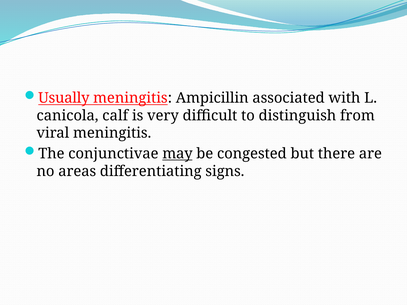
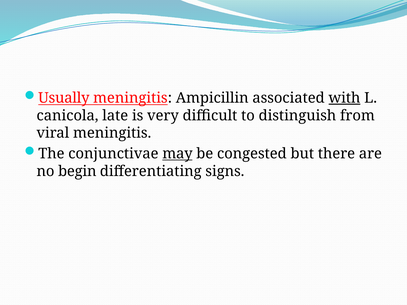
with underline: none -> present
calf: calf -> late
areas: areas -> begin
